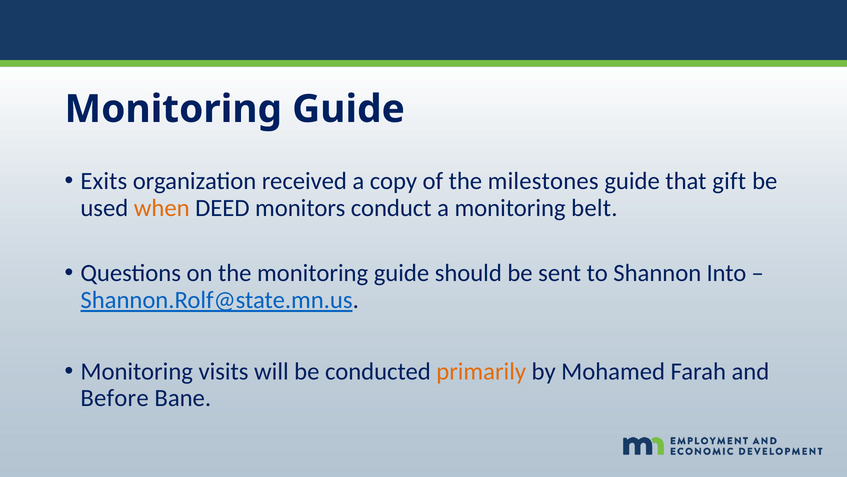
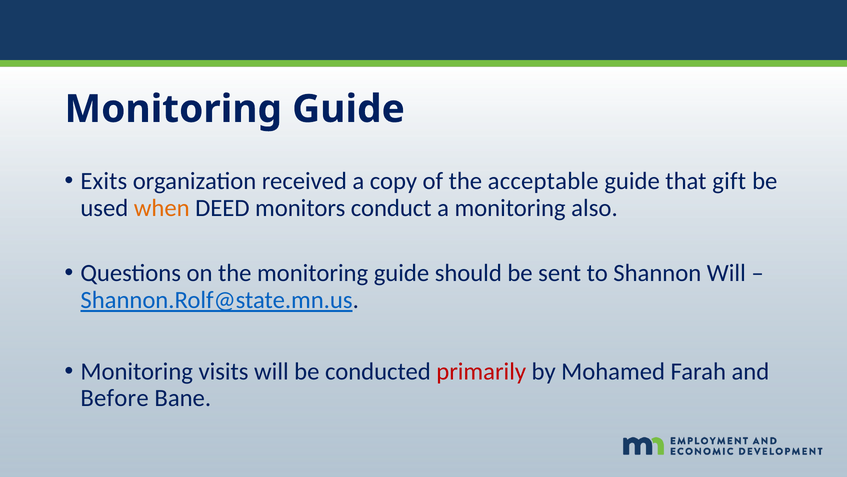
milestones: milestones -> acceptable
belt: belt -> also
Shannon Into: Into -> Will
primarily colour: orange -> red
